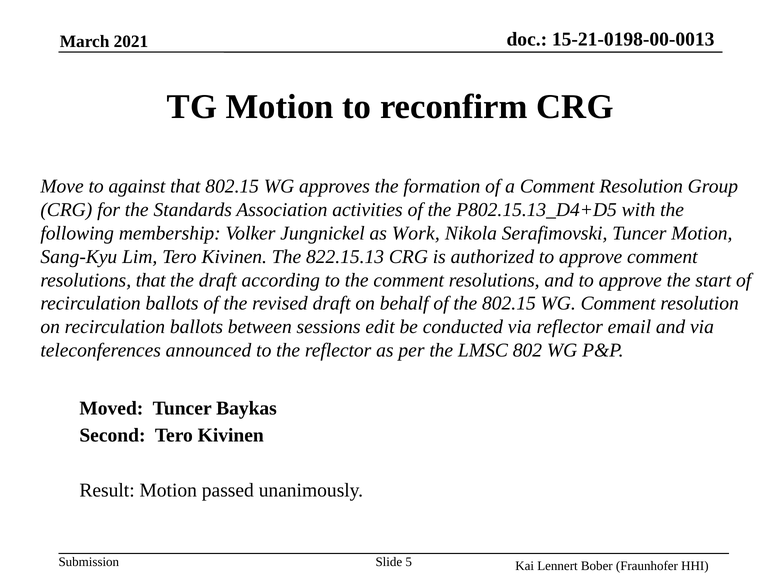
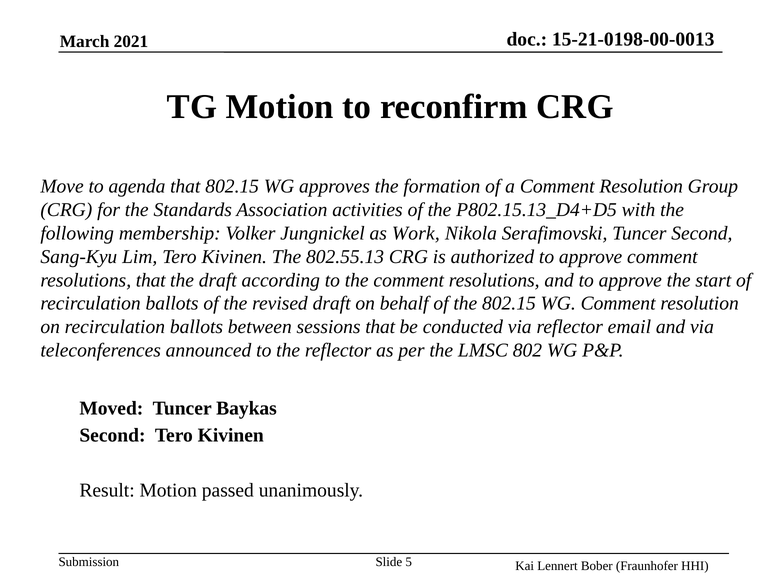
against: against -> agenda
Tuncer Motion: Motion -> Second
822.15.13: 822.15.13 -> 802.55.13
sessions edit: edit -> that
